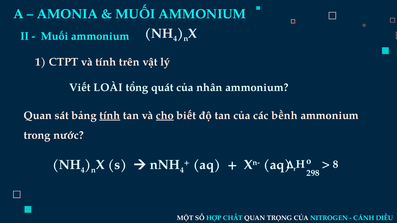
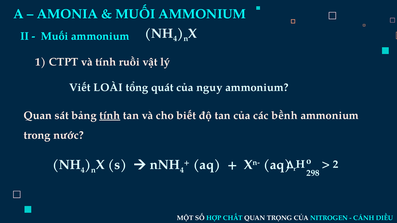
trên: trên -> ruồi
nhân: nhân -> nguy
cho underline: present -> none
8: 8 -> 2
